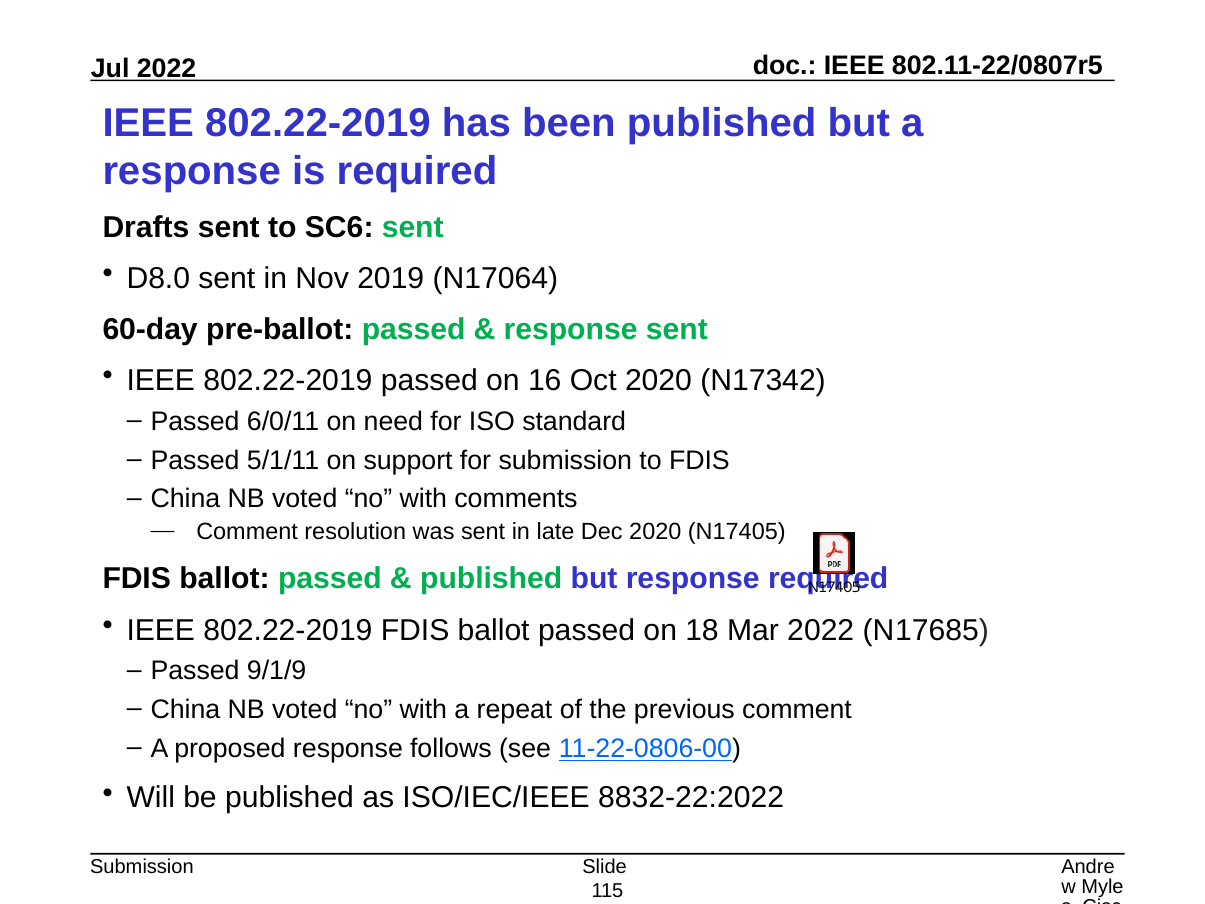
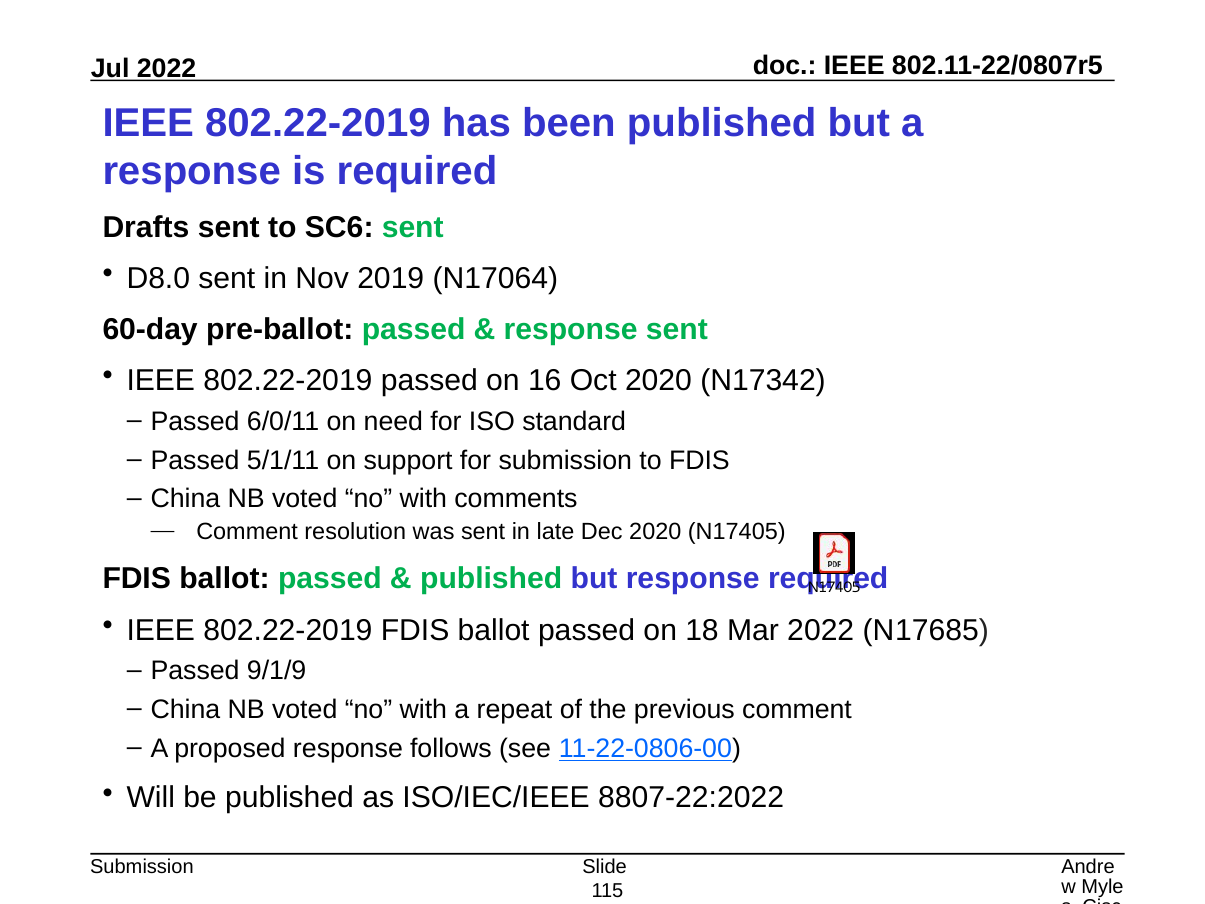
8832-22:2022: 8832-22:2022 -> 8807-22:2022
